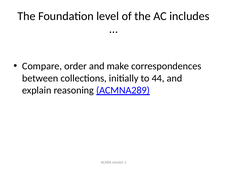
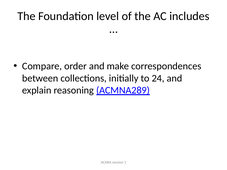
44: 44 -> 24
